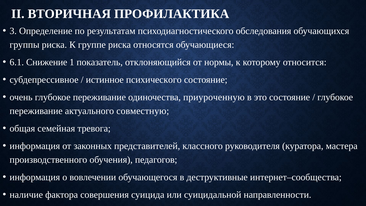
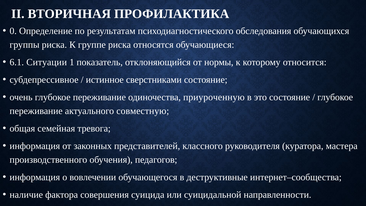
3: 3 -> 0
Снижение: Снижение -> Ситуации
психического: психического -> сверстниками
